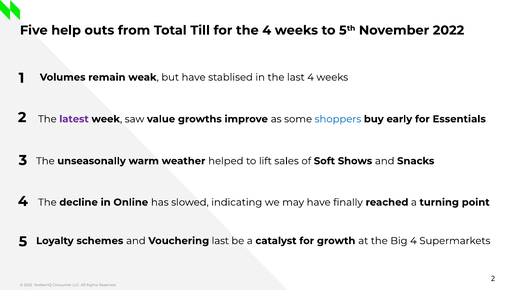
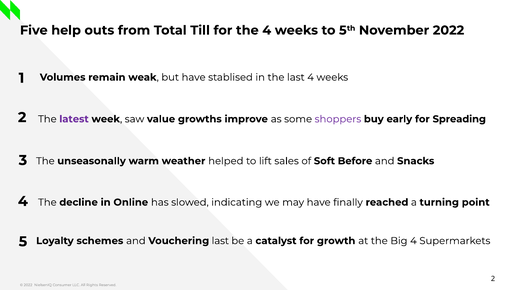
shoppers colour: blue -> purple
Essentials: Essentials -> Spreading
Shows: Shows -> Before
